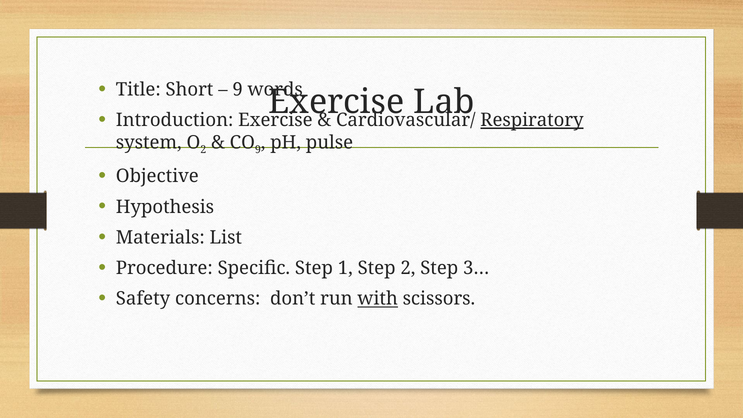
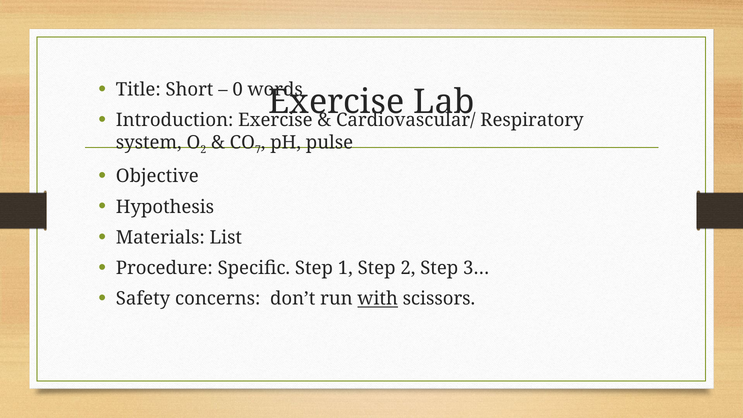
9 at (238, 90): 9 -> 0
Respiratory underline: present -> none
9 at (258, 150): 9 -> 7
